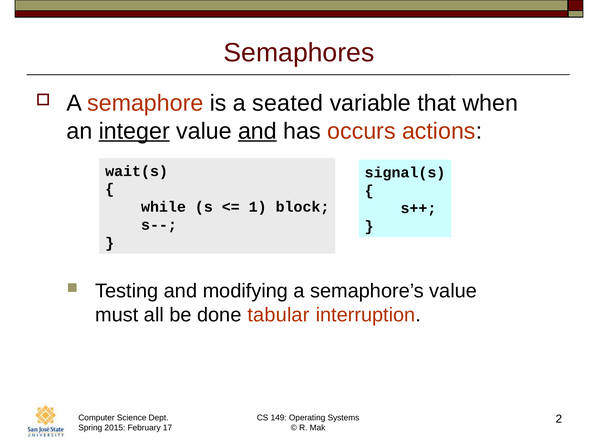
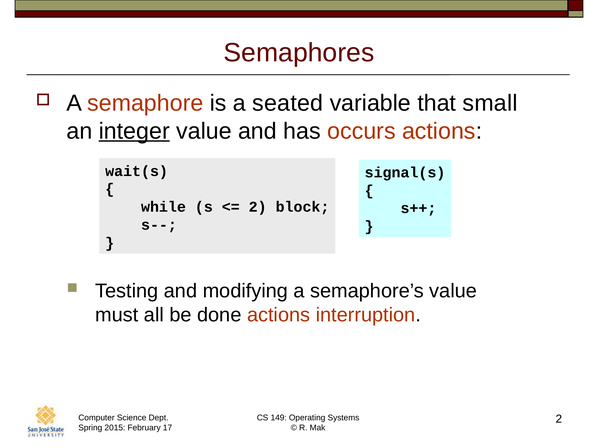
when: when -> small
and at (257, 131) underline: present -> none
1 at (258, 207): 1 -> 2
done tabular: tabular -> actions
